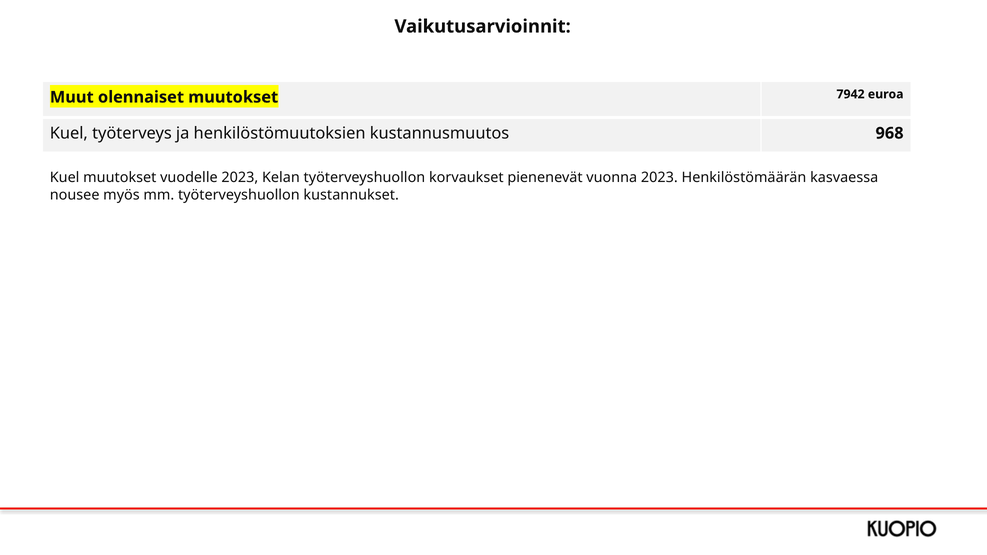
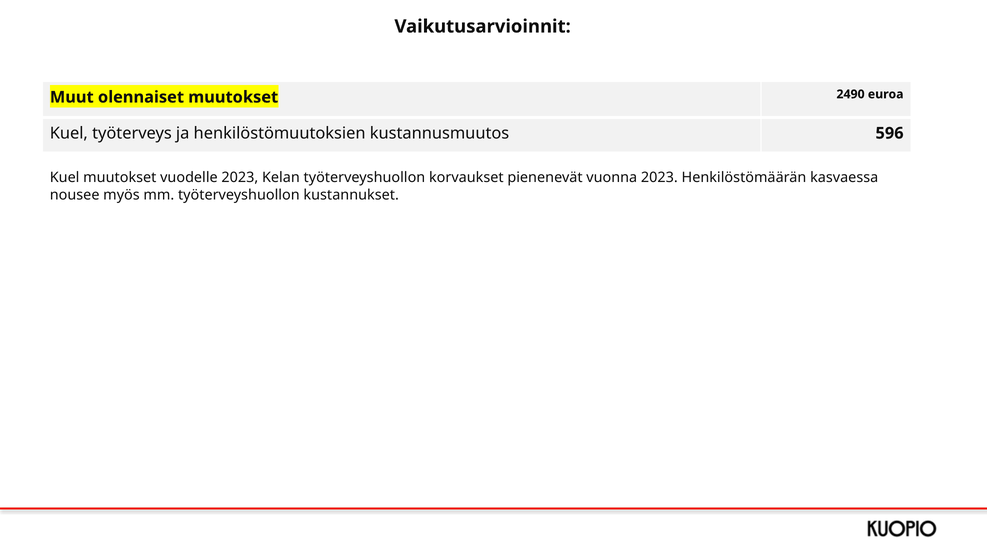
7942: 7942 -> 2490
968: 968 -> 596
